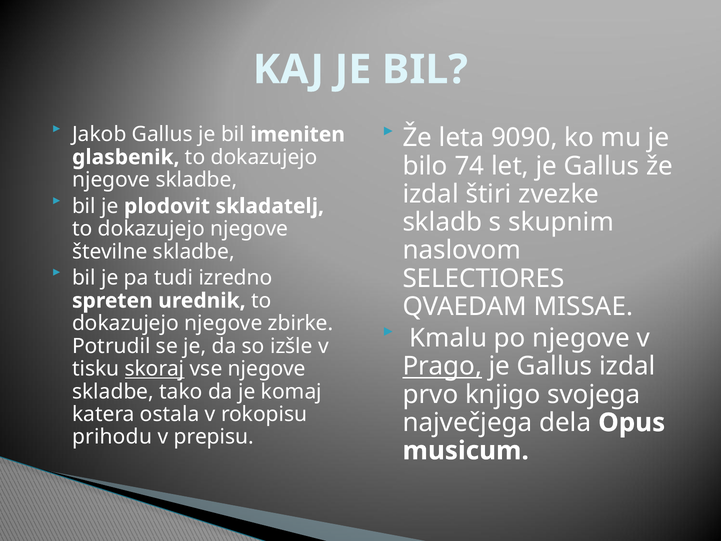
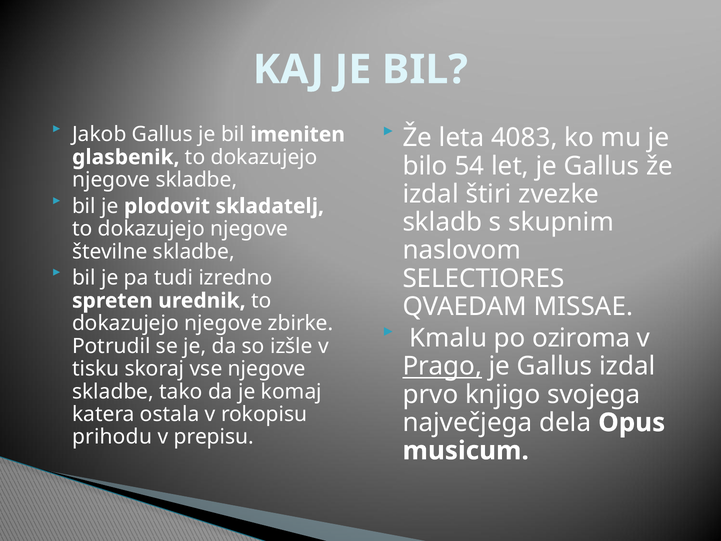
9090: 9090 -> 4083
74: 74 -> 54
po njegove: njegove -> oziroma
skoraj underline: present -> none
